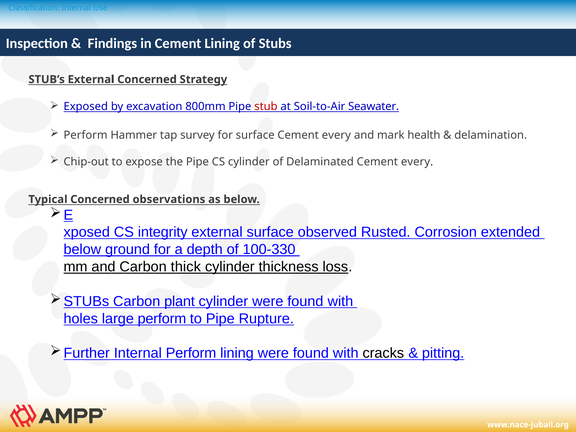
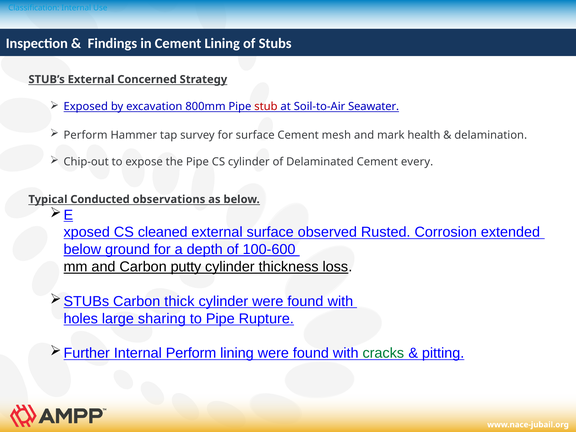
surface Cement every: every -> mesh
Typical Concerned: Concerned -> Conducted
integrity: integrity -> cleaned
100-330: 100-330 -> 100-600
thick: thick -> putty
plant: plant -> thick
large perform: perform -> sharing
cracks colour: black -> green
